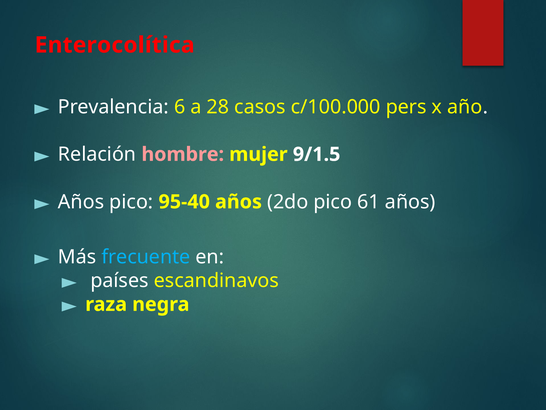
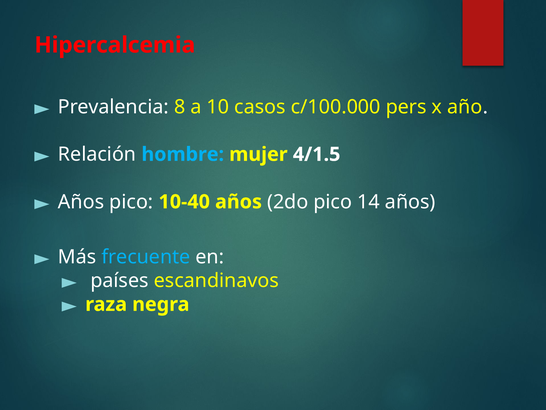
Enterocolítica: Enterocolítica -> Hipercalcemia
6: 6 -> 8
28: 28 -> 10
hombre colour: pink -> light blue
9/1.5: 9/1.5 -> 4/1.5
95-40: 95-40 -> 10-40
61: 61 -> 14
